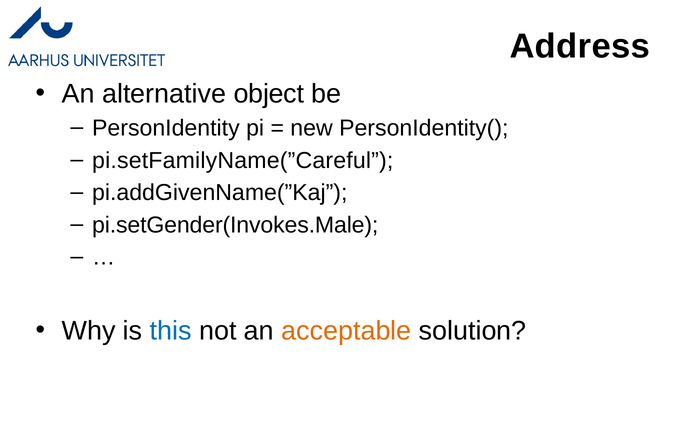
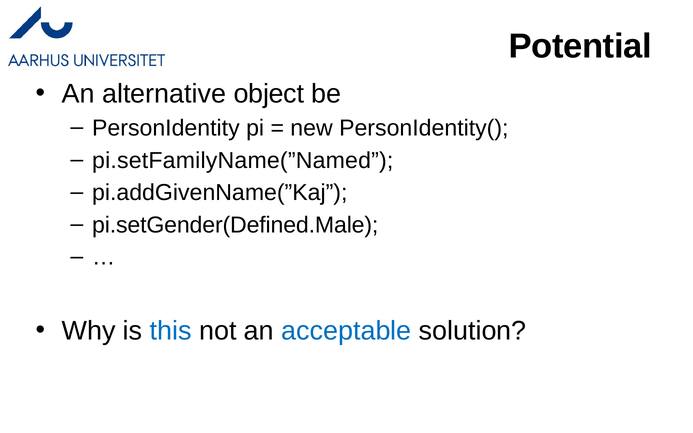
Address: Address -> Potential
pi.setFamilyName(”Careful: pi.setFamilyName(”Careful -> pi.setFamilyName(”Named
pi.setGender(Invokes.Male: pi.setGender(Invokes.Male -> pi.setGender(Defined.Male
acceptable colour: orange -> blue
